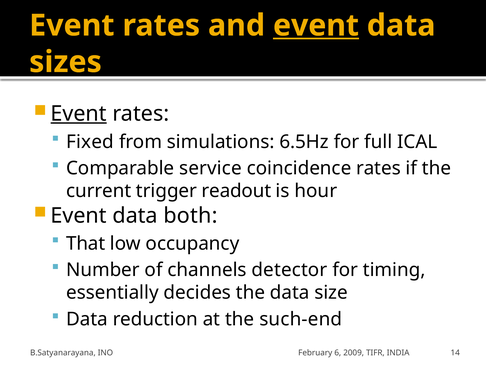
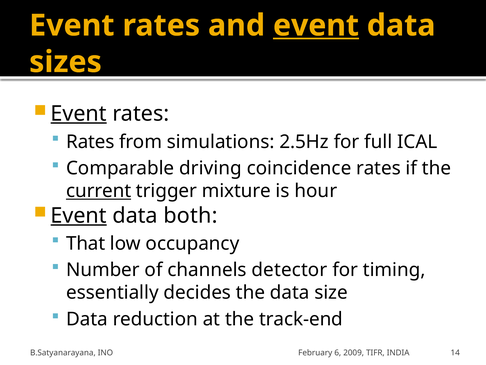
Fixed at (90, 142): Fixed -> Rates
6.5Hz: 6.5Hz -> 2.5Hz
service: service -> driving
current underline: none -> present
readout: readout -> mixture
Event at (79, 215) underline: none -> present
such-end: such-end -> track-end
